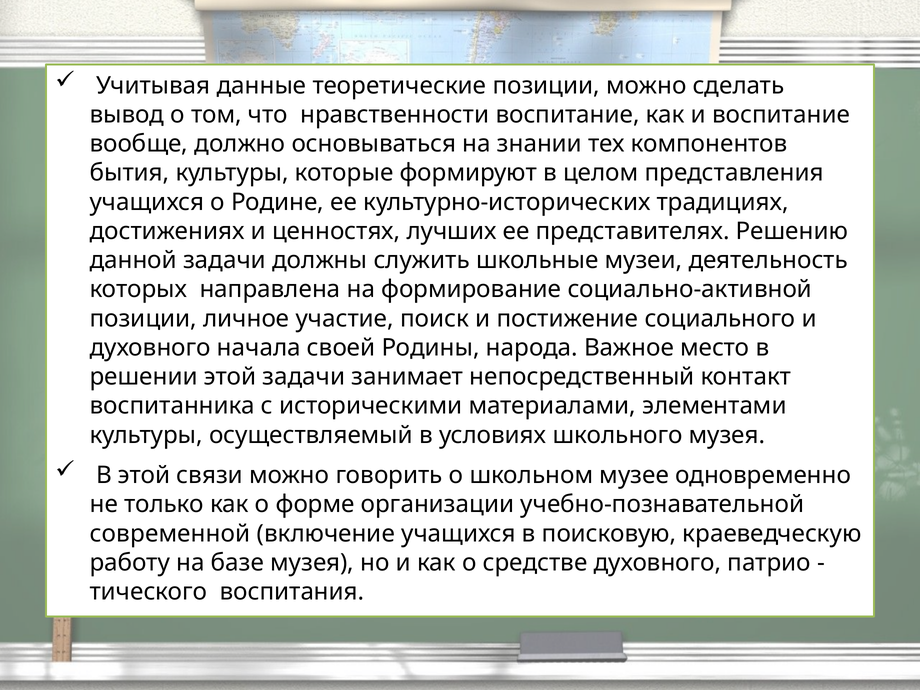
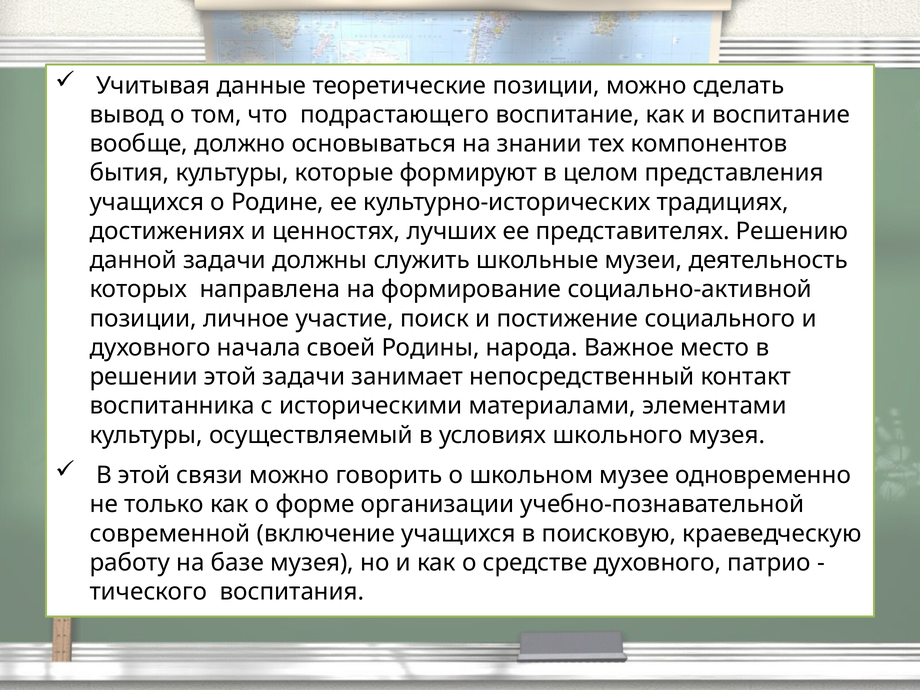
нравственности: нравственности -> подрастающего
